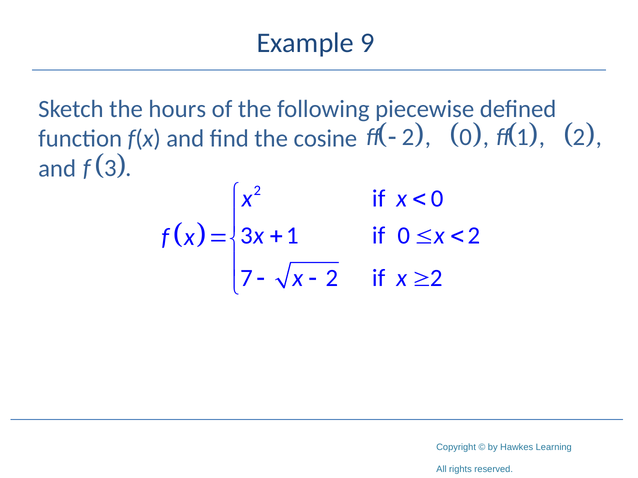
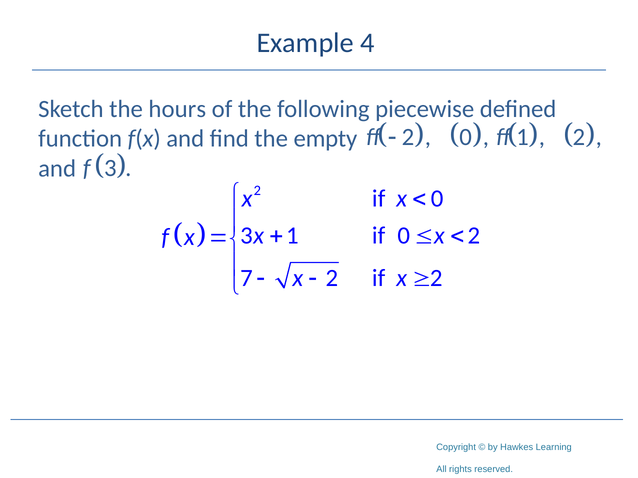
9: 9 -> 4
cosine: cosine -> empty
